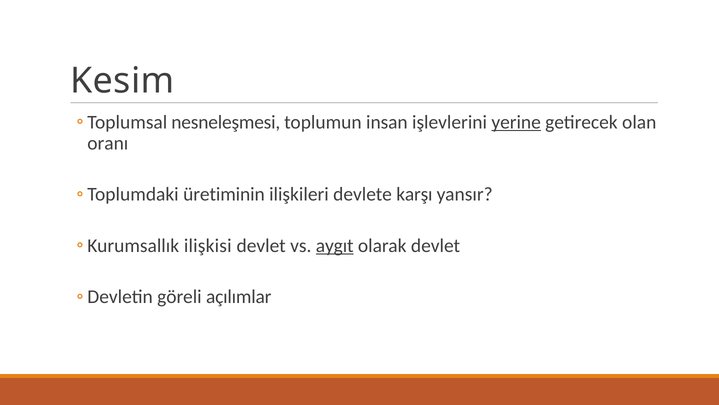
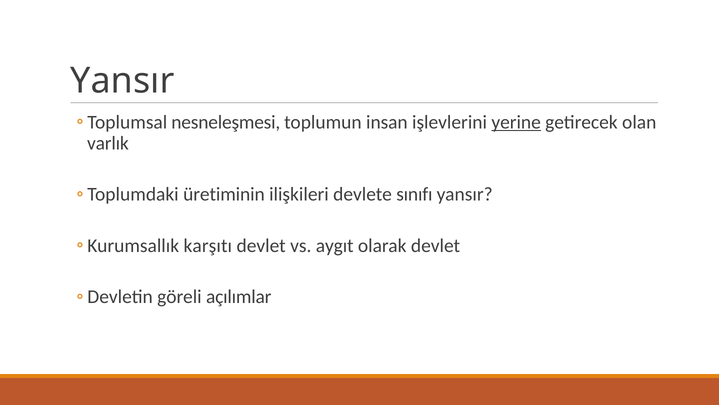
Kesim at (122, 81): Kesim -> Yansır
oranı: oranı -> varlık
karşı: karşı -> sınıfı
ilişkisi: ilişkisi -> karşıtı
aygıt underline: present -> none
